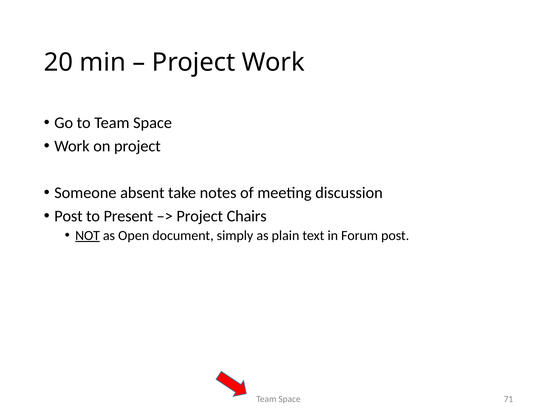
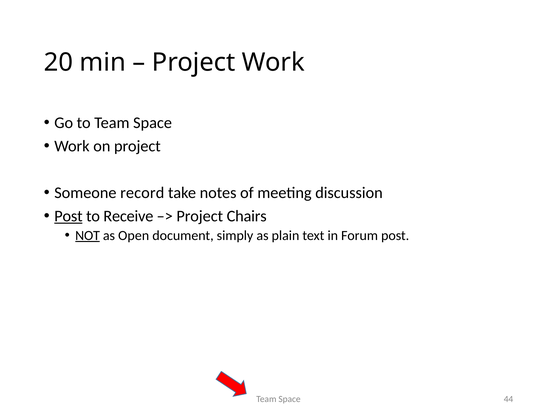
absent: absent -> record
Post at (68, 216) underline: none -> present
Present: Present -> Receive
71: 71 -> 44
